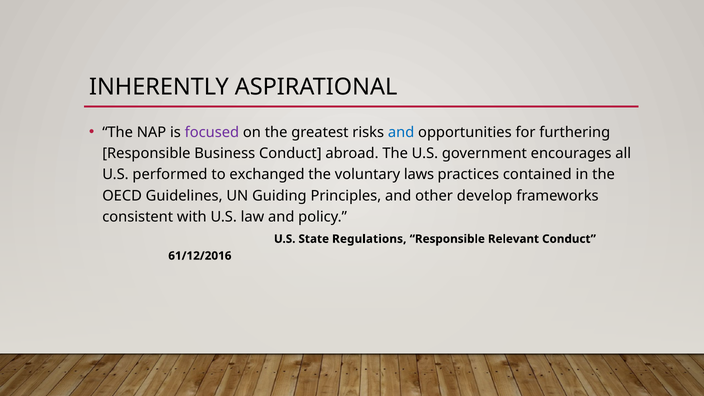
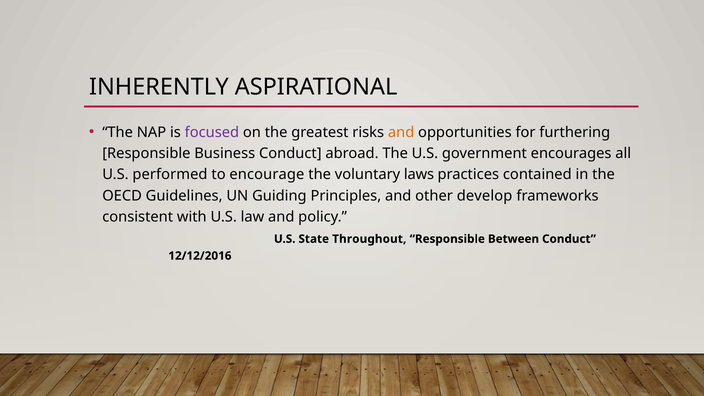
and at (401, 132) colour: blue -> orange
exchanged: exchanged -> encourage
Regulations: Regulations -> Throughout
Relevant: Relevant -> Between
61/12/2016: 61/12/2016 -> 12/12/2016
